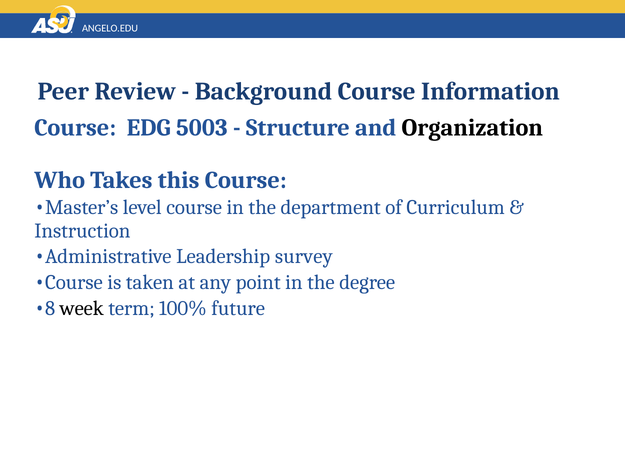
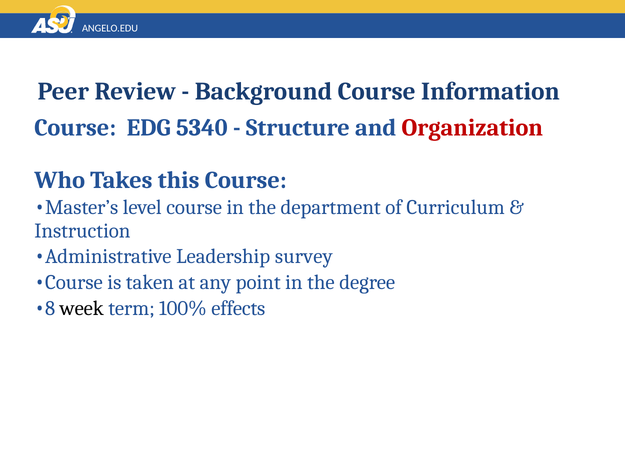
5003: 5003 -> 5340
Organization colour: black -> red
future: future -> effects
